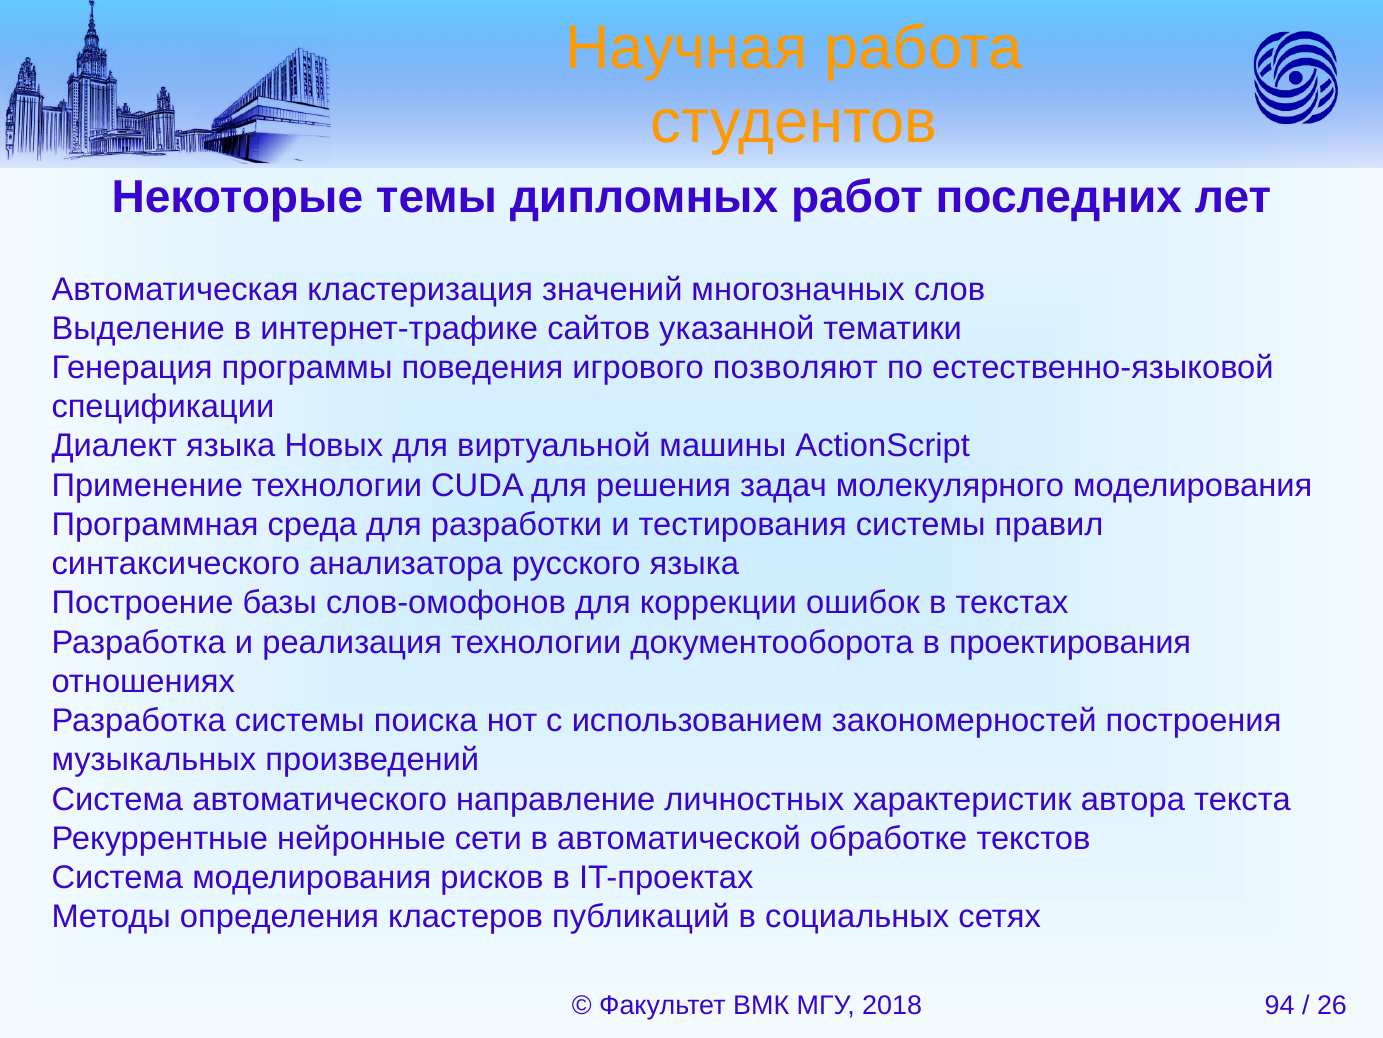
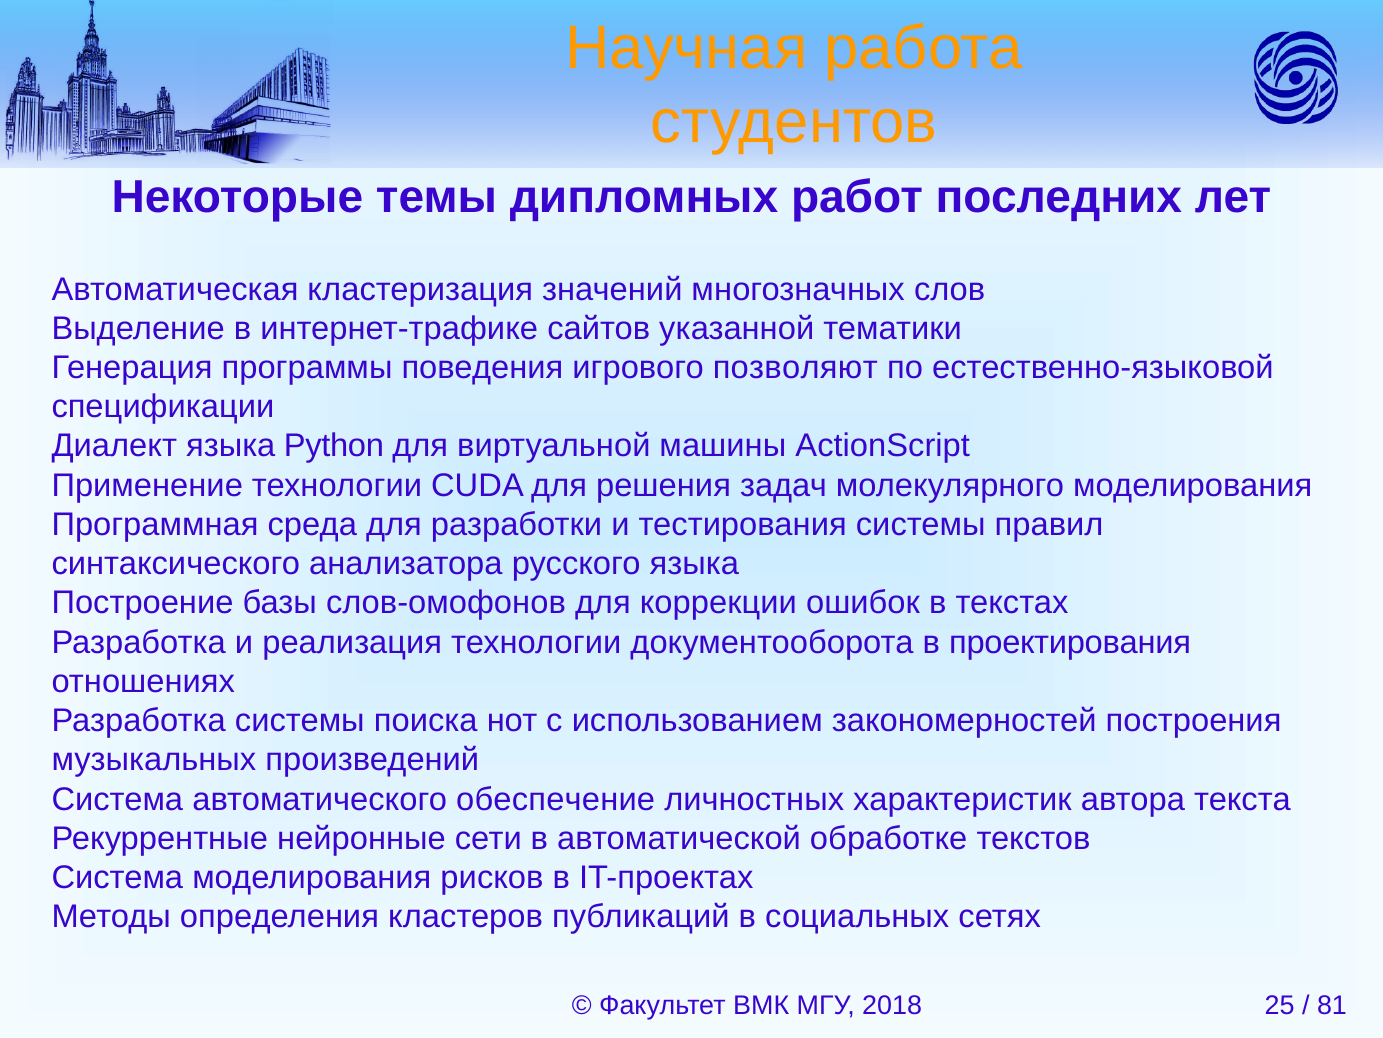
Новых: Новых -> Python
направление: направление -> обеспечение
94: 94 -> 25
26: 26 -> 81
